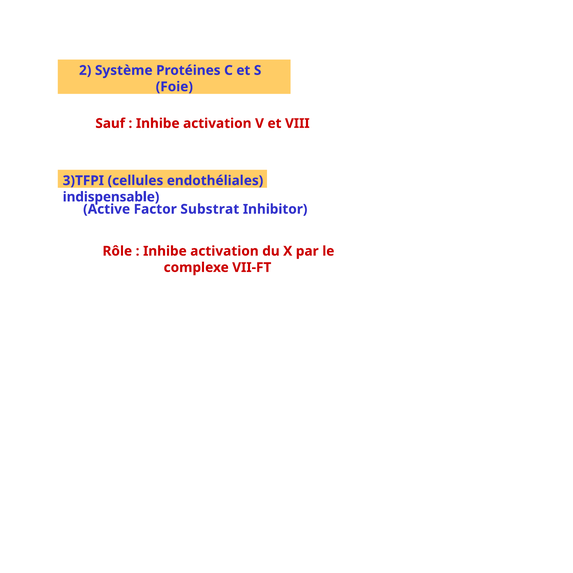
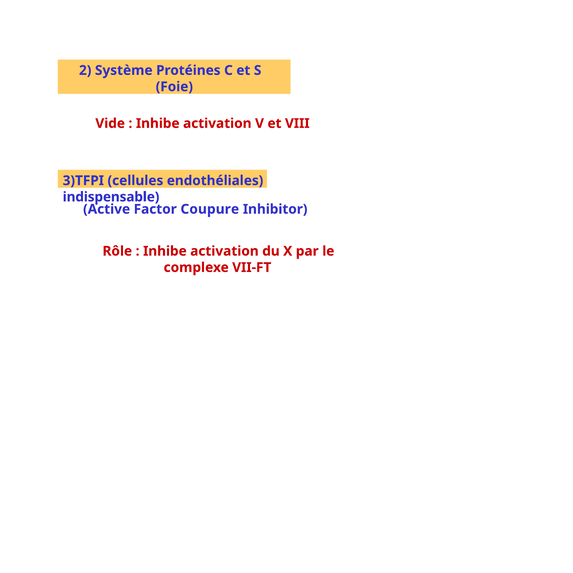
Sauf: Sauf -> Vide
Substrat: Substrat -> Coupure
